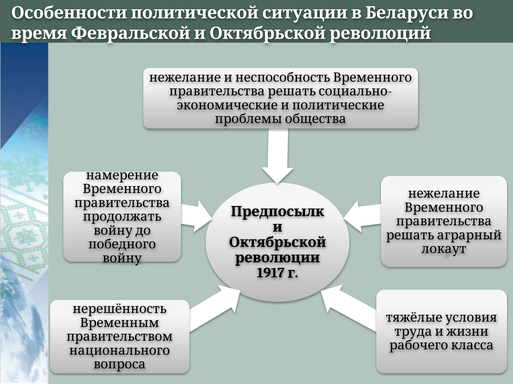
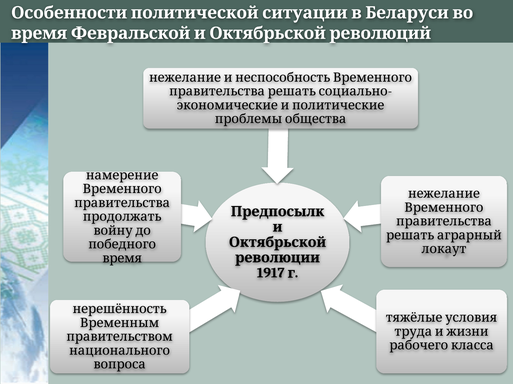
войну: войну -> время
